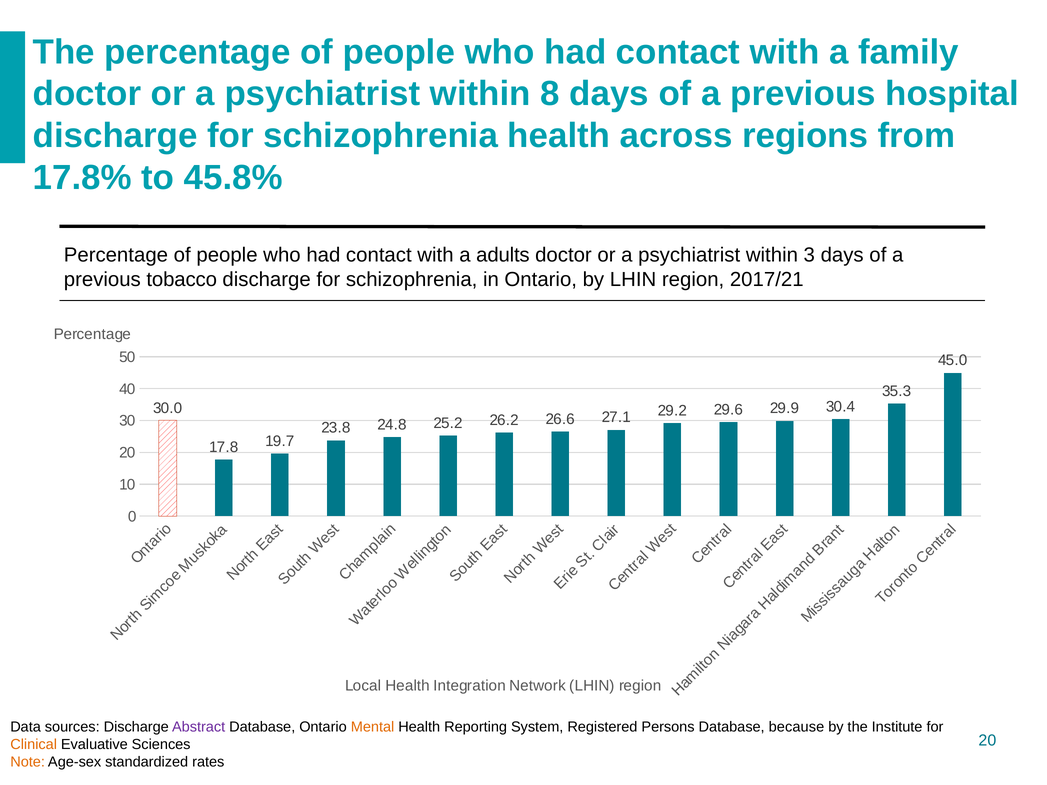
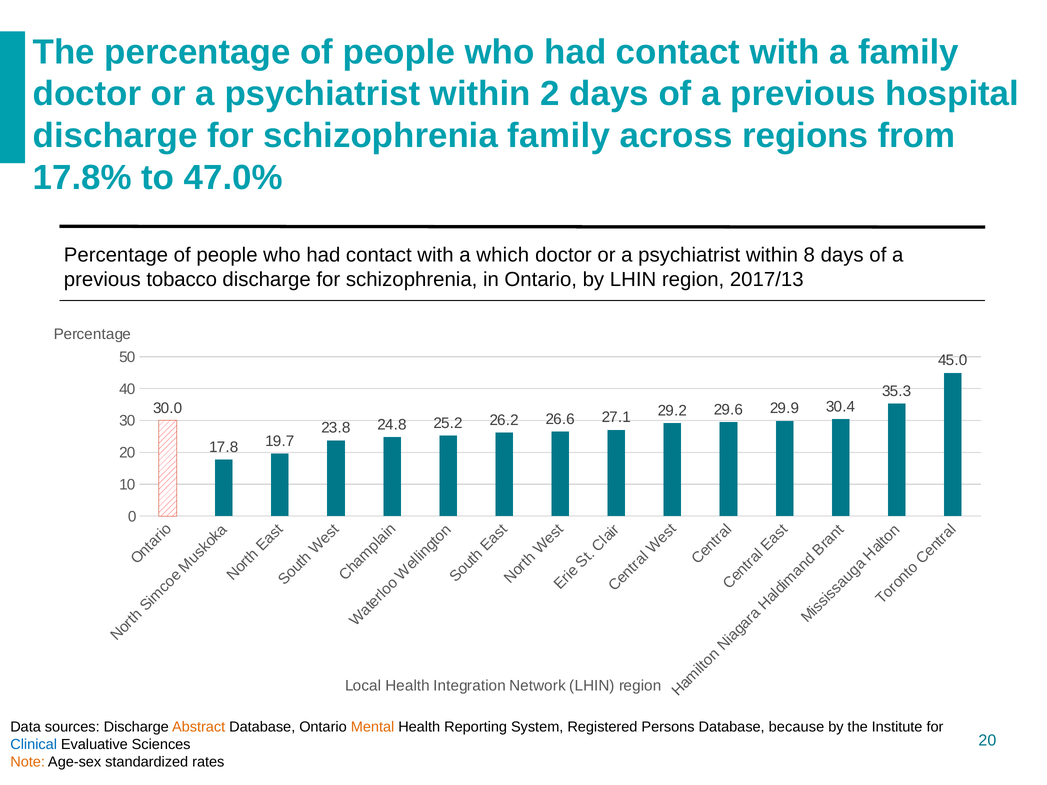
8: 8 -> 2
schizophrenia health: health -> family
45.8%: 45.8% -> 47.0%
adults: adults -> which
3: 3 -> 8
2017/21: 2017/21 -> 2017/13
Abstract colour: purple -> orange
Clinical colour: orange -> blue
